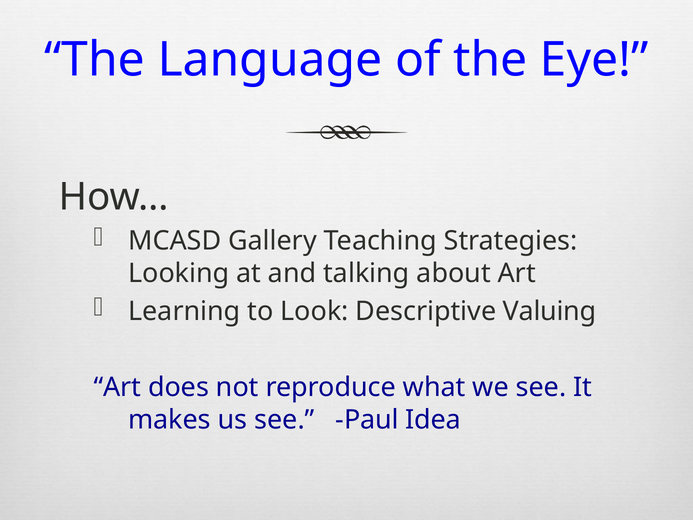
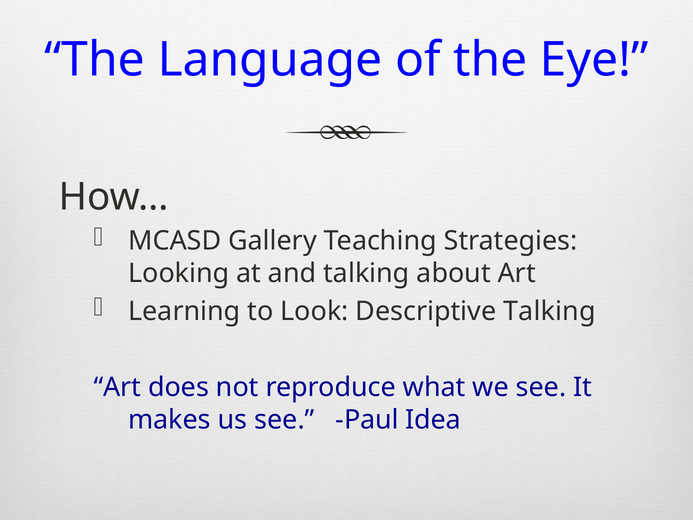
Descriptive Valuing: Valuing -> Talking
